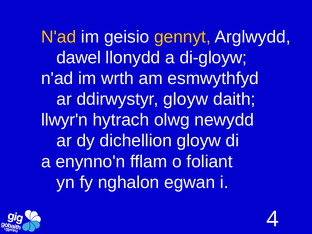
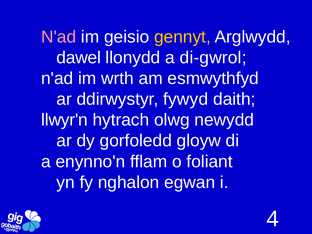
N'ad at (59, 37) colour: yellow -> pink
di-gloyw: di-gloyw -> di-gwrol
ddirwystyr gloyw: gloyw -> fywyd
dichellion: dichellion -> gorfoledd
